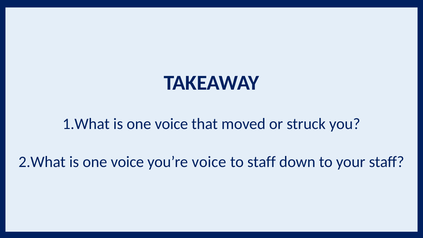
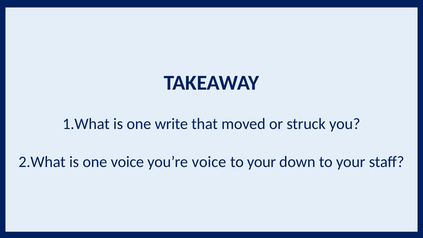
voice at (171, 124): voice -> write
staff at (261, 162): staff -> your
